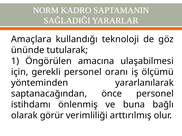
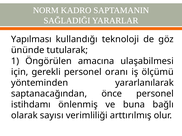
Amaçlara: Amaçlara -> Yapılması
görür: görür -> sayısı
